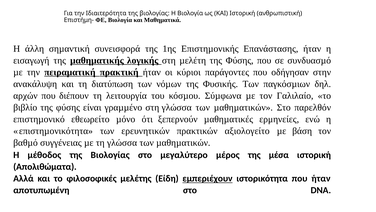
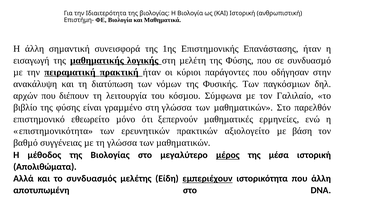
µέρος underline: none -> present
φιλοσοφικές: φιλοσοφικές -> συνδυασμός
που ήταν: ήταν -> άλλη
